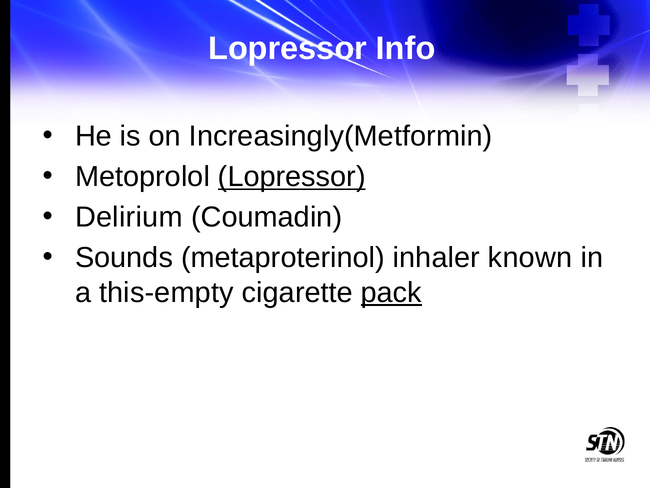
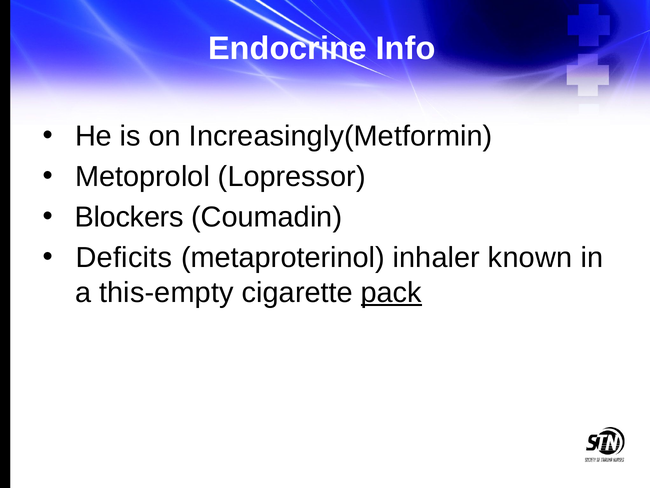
Lopressor at (288, 48): Lopressor -> Endocrine
Lopressor at (292, 177) underline: present -> none
Delirium: Delirium -> Blockers
Sounds: Sounds -> Deficits
